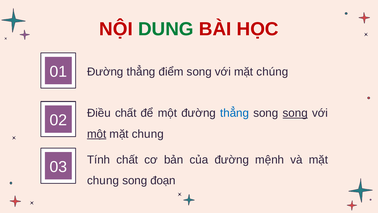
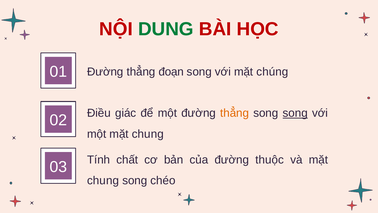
điểm: điểm -> đoạn
Điều chất: chất -> giác
thẳng at (235, 113) colour: blue -> orange
một at (97, 134) underline: present -> none
mệnh: mệnh -> thuộc
đoạn: đoạn -> chéo
